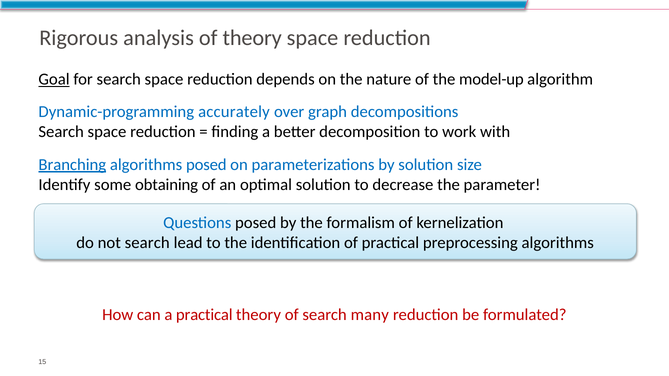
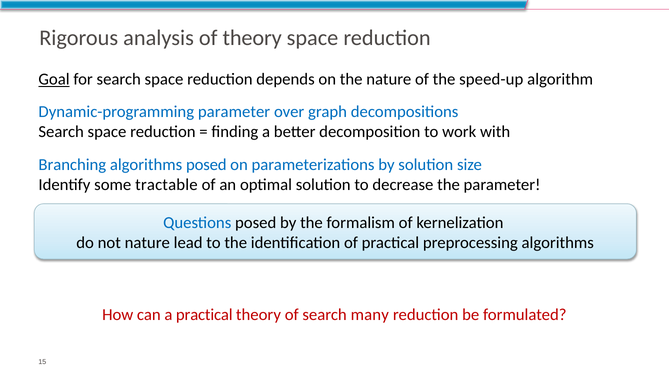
model-up: model-up -> speed-up
Dynamic-programming accurately: accurately -> parameter
Branching underline: present -> none
obtaining: obtaining -> tractable
not search: search -> nature
